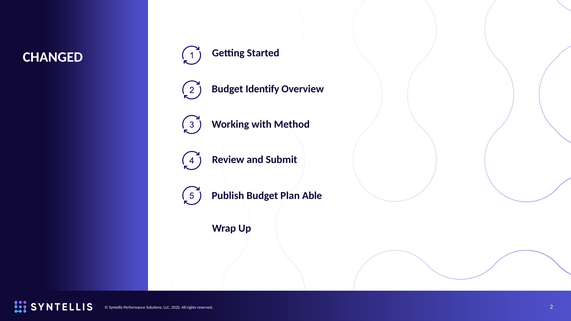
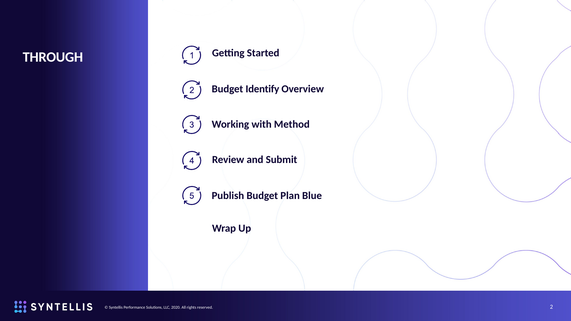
CHANGED: CHANGED -> THROUGH
Able: Able -> Blue
